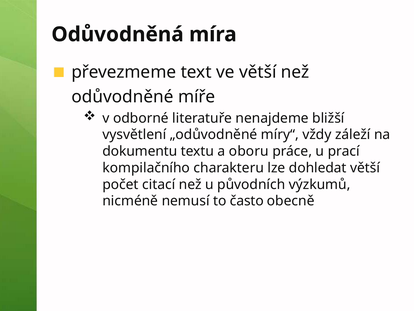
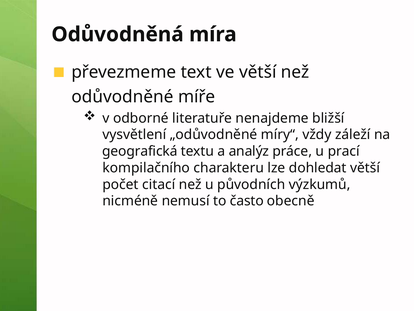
dokumentu: dokumentu -> geografická
oboru: oboru -> analýz
